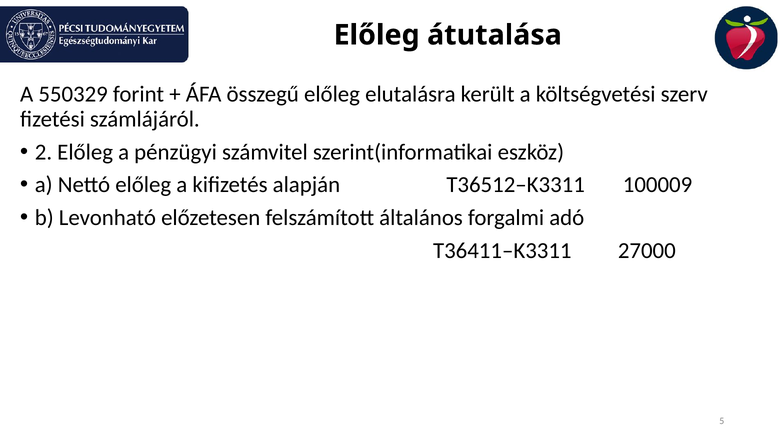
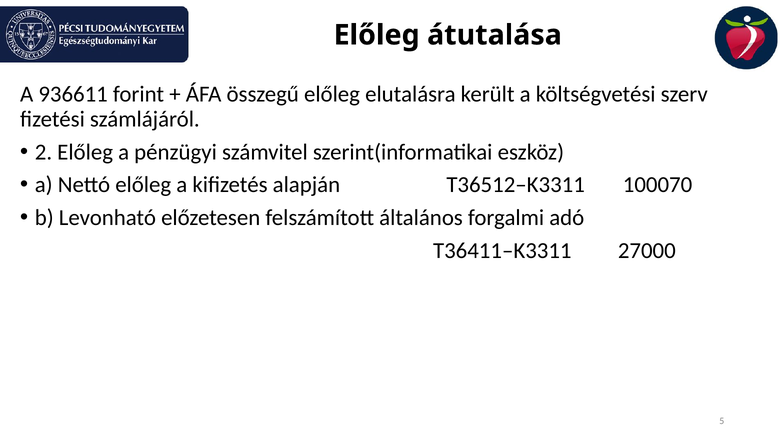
550329: 550329 -> 936611
100009: 100009 -> 100070
